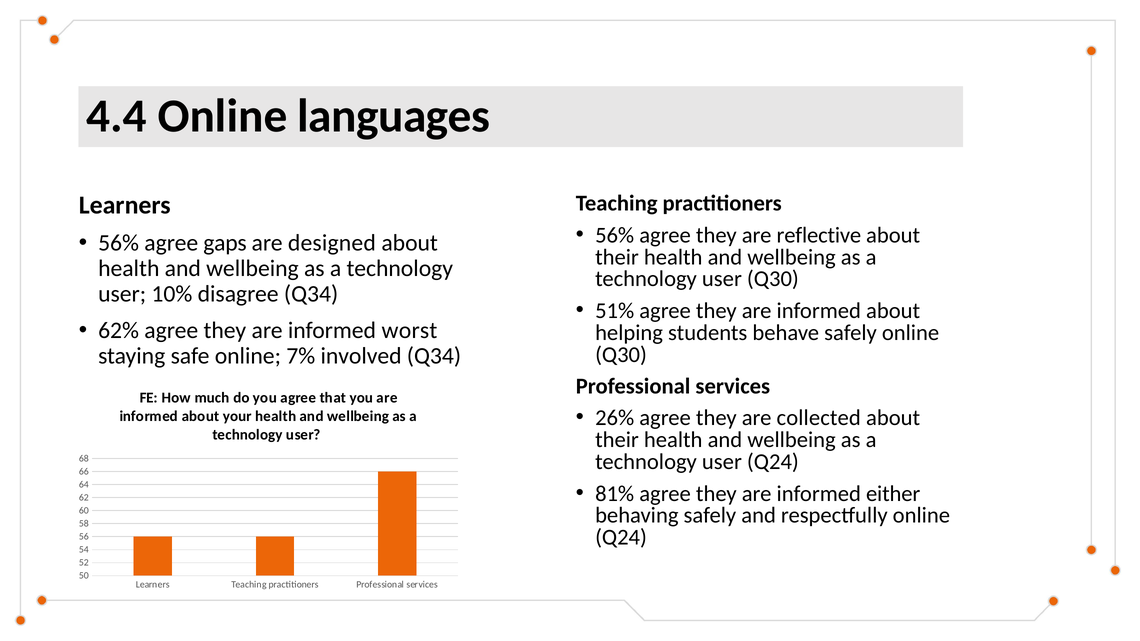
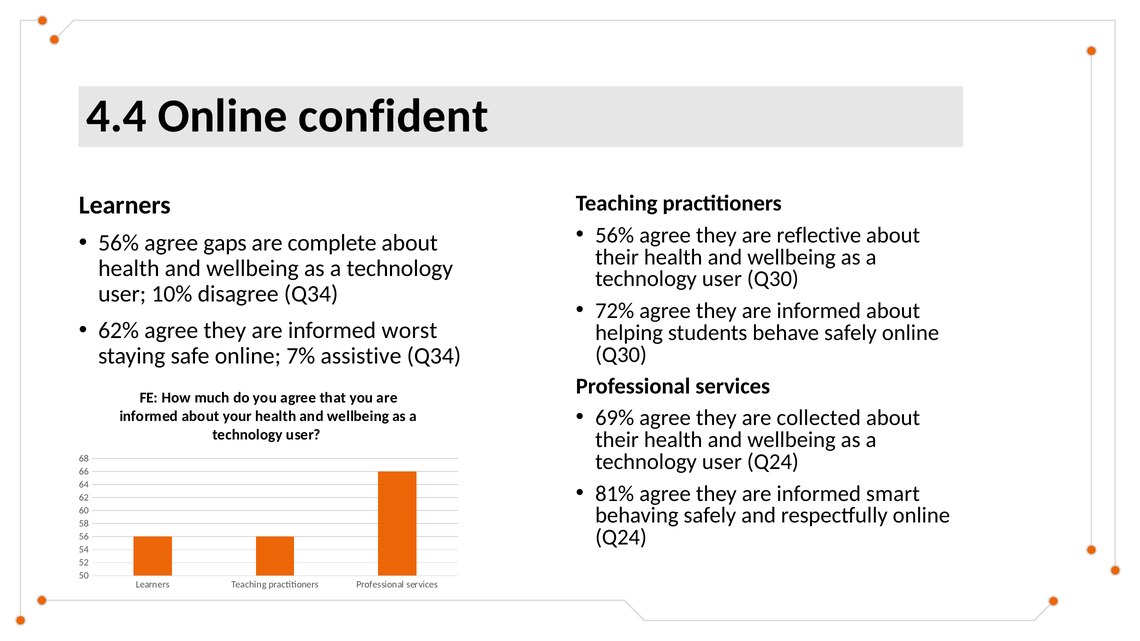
languages: languages -> confident
designed: designed -> complete
51%: 51% -> 72%
involved: involved -> assistive
26%: 26% -> 69%
either: either -> smart
